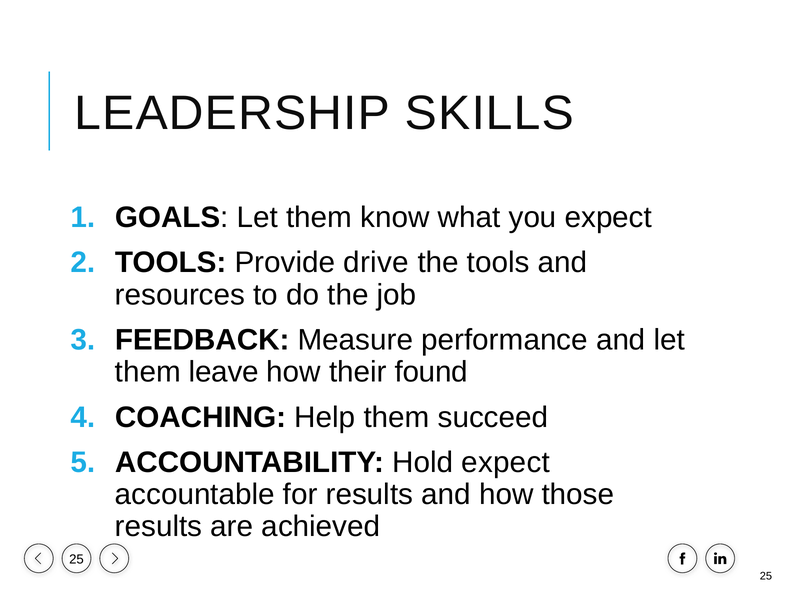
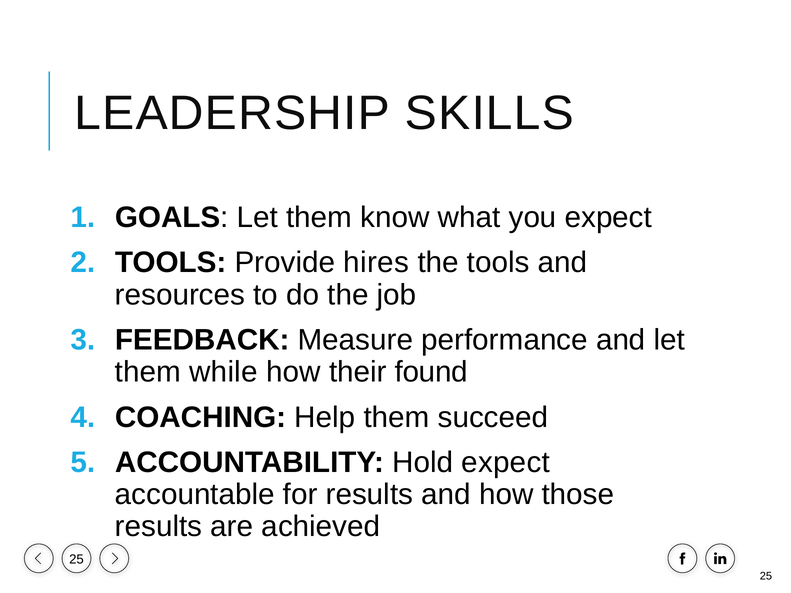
drive: drive -> hires
leave: leave -> while
